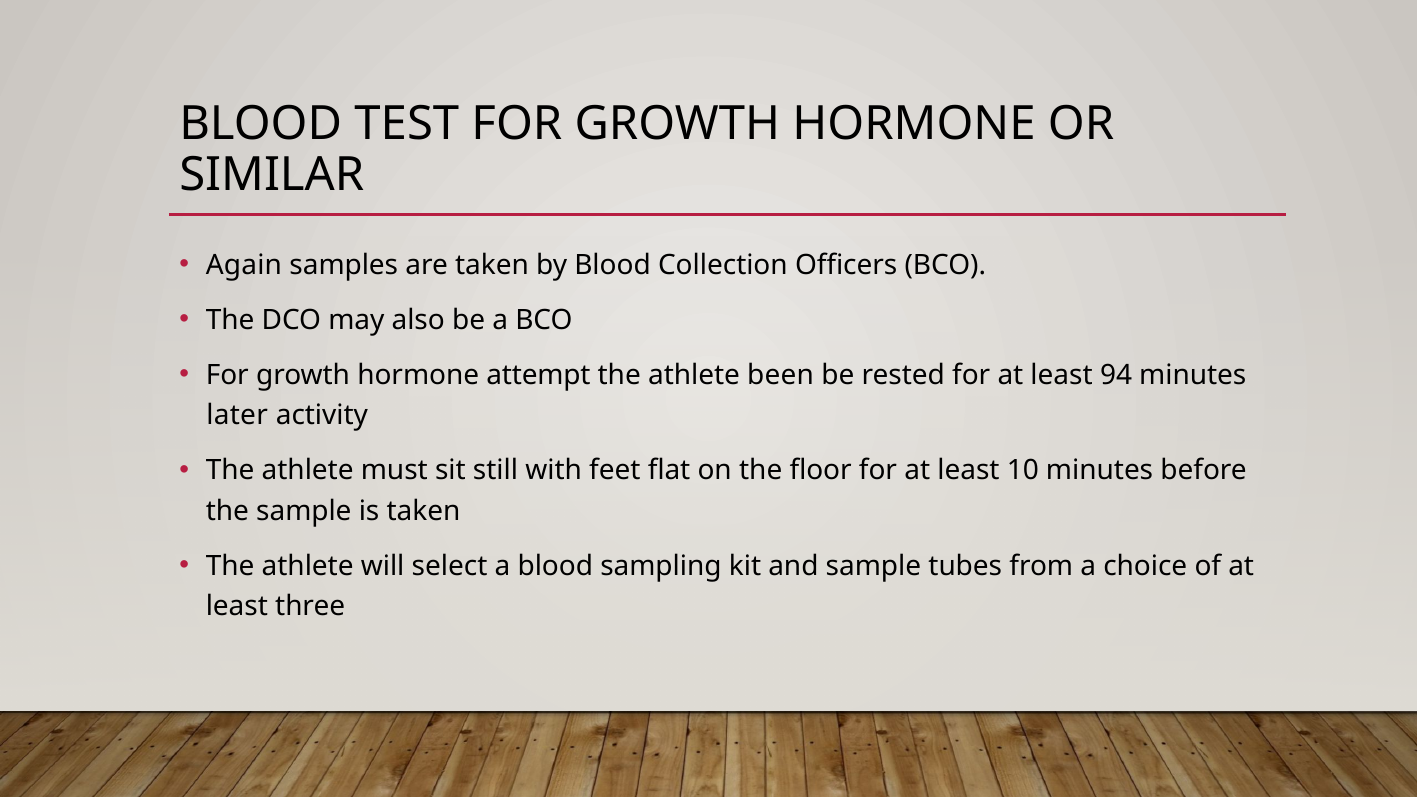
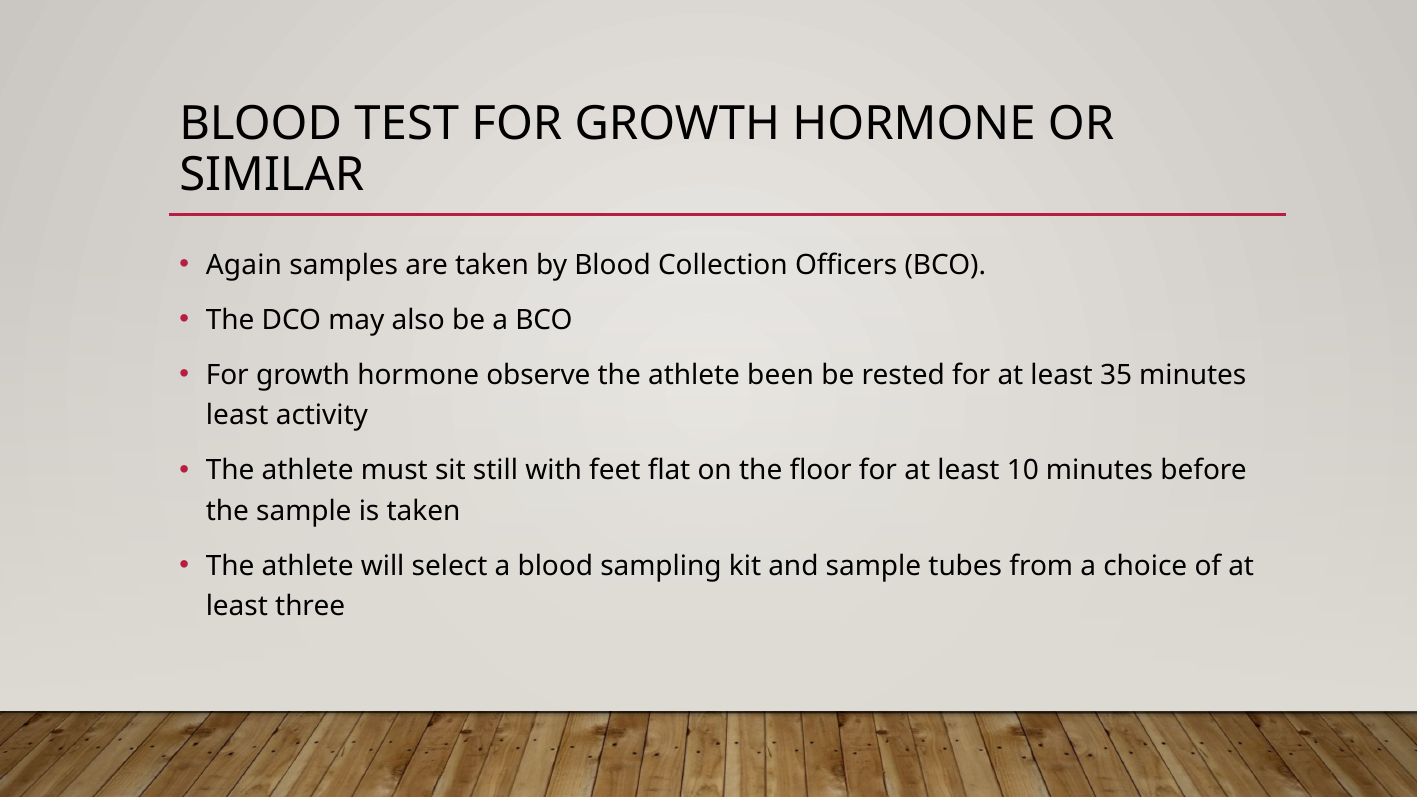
attempt: attempt -> observe
94: 94 -> 35
later at (237, 416): later -> least
